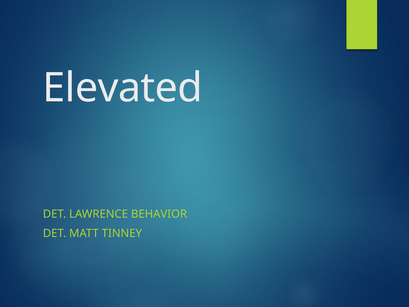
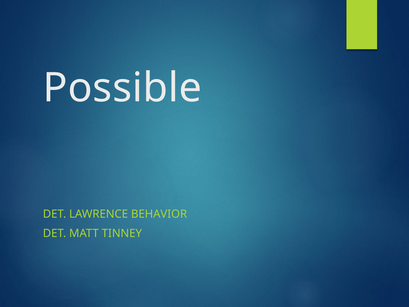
Elevated: Elevated -> Possible
